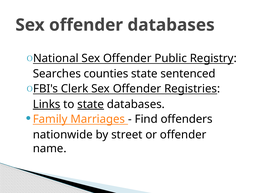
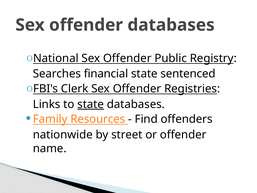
counties: counties -> financial
Links underline: present -> none
Marriages: Marriages -> Resources
